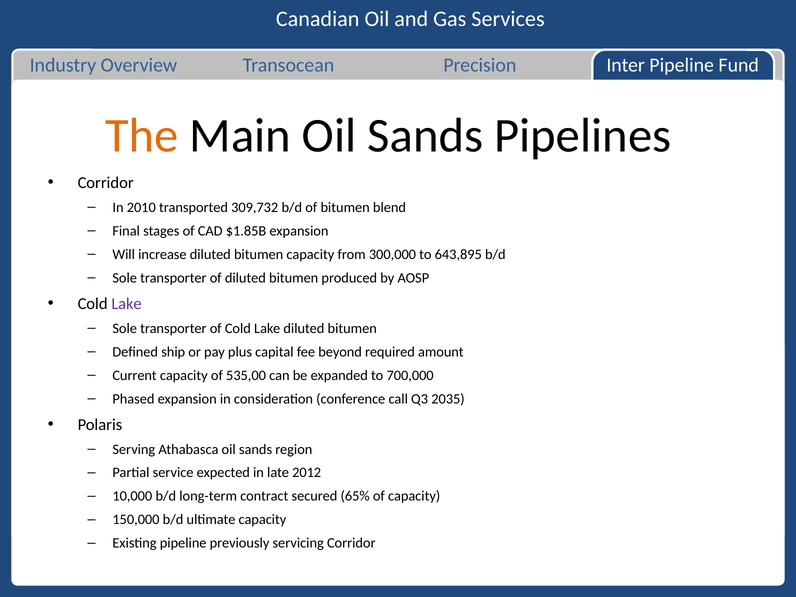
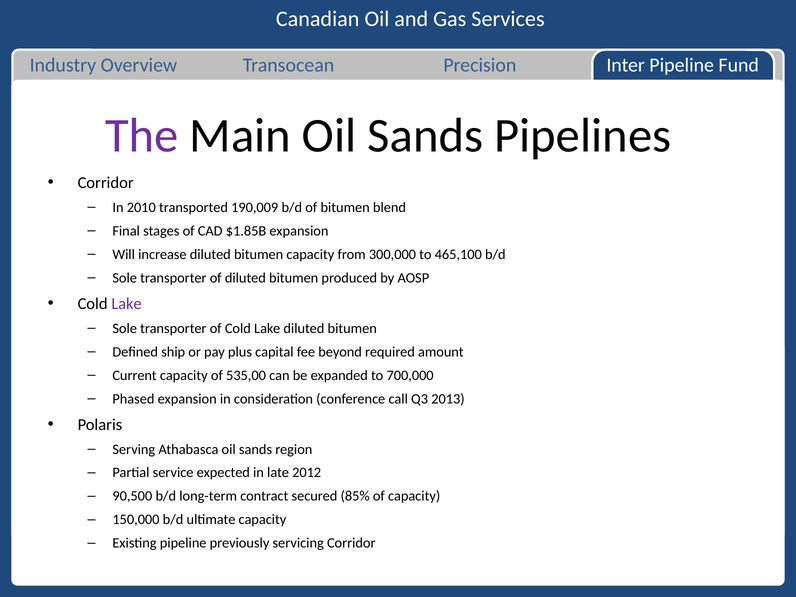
The colour: orange -> purple
309,732: 309,732 -> 190,009
643,895: 643,895 -> 465,100
2035: 2035 -> 2013
10,000: 10,000 -> 90,500
65%: 65% -> 85%
